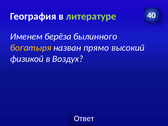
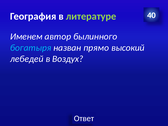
берёза: берёза -> автор
богатыря colour: yellow -> light blue
физикой: физикой -> лебедей
